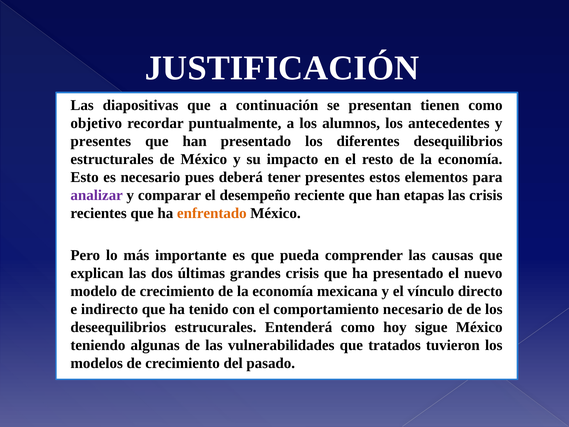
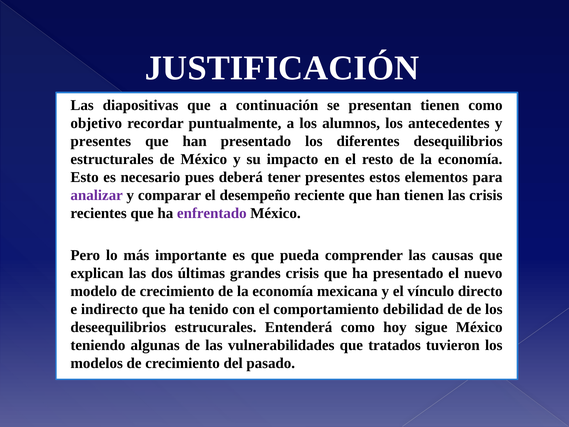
han etapas: etapas -> tienen
enfrentado colour: orange -> purple
comportamiento necesario: necesario -> debilidad
